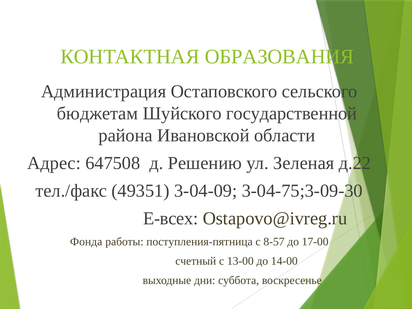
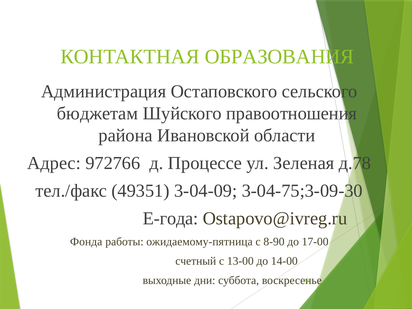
государственной: государственной -> правоотношения
647508: 647508 -> 972766
Решению: Решению -> Процессе
д.22: д.22 -> д.78
E-всех: E-всех -> E-года
поступления-пятница: поступления-пятница -> ожидаемому-пятница
8-57: 8-57 -> 8-90
